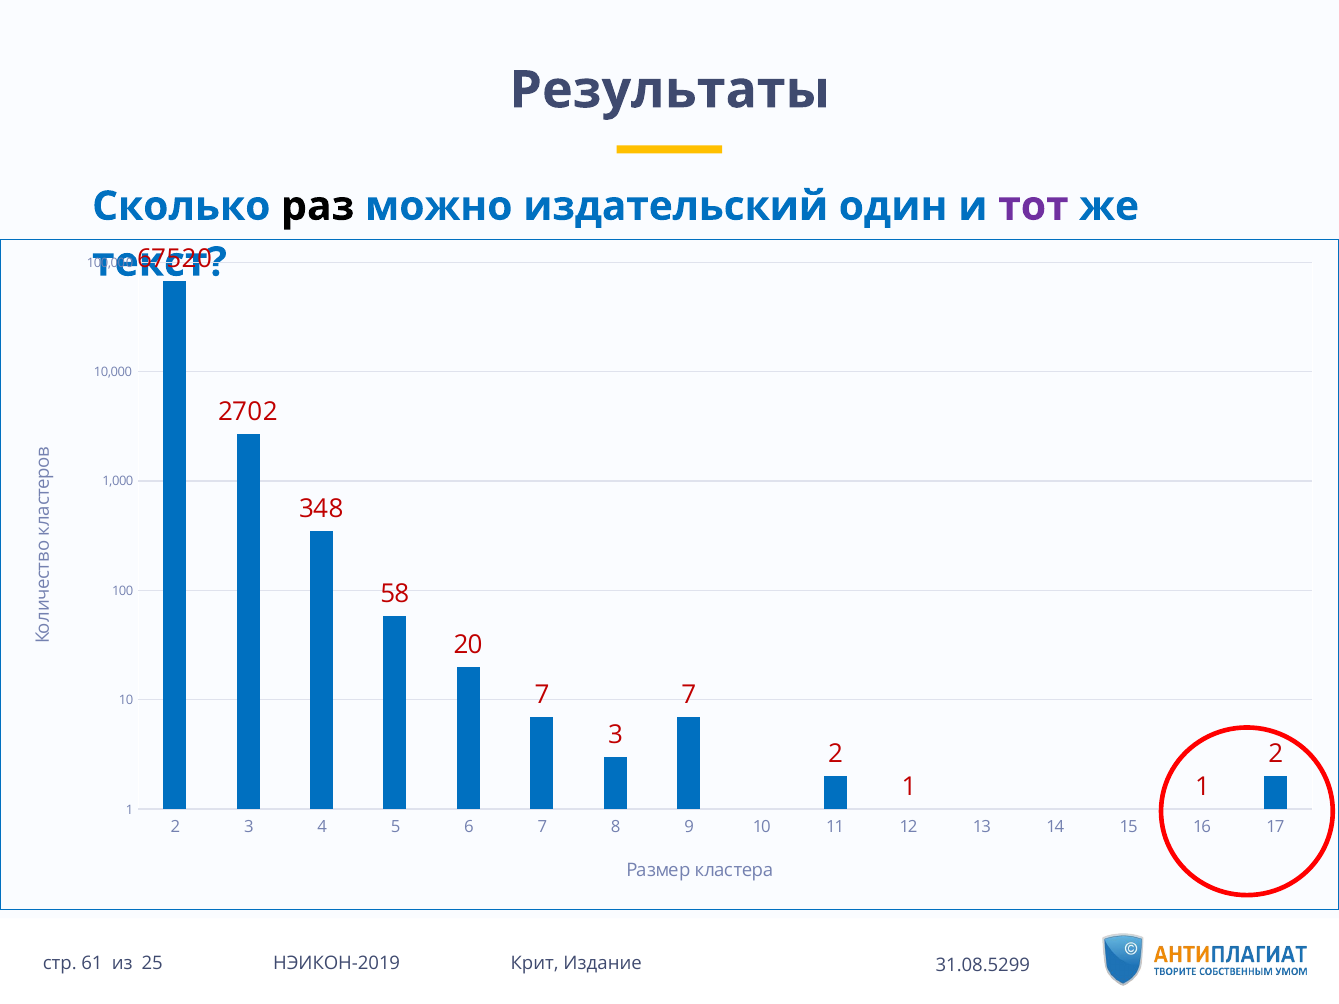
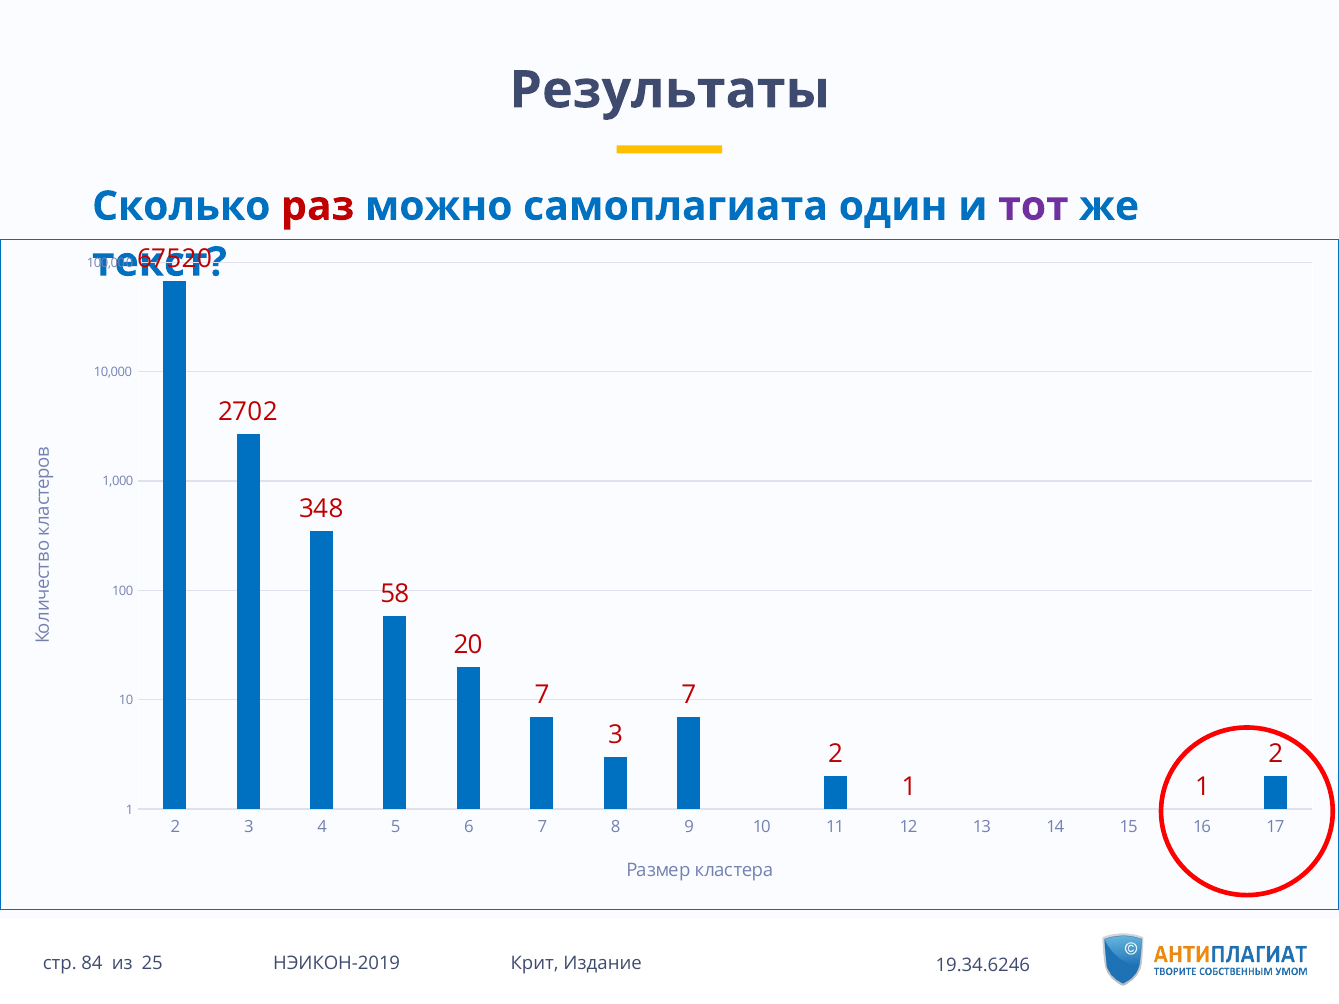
раз colour: black -> red
издательский: издательский -> самоплагиата
61: 61 -> 84
31.08.5299: 31.08.5299 -> 19.34.6246
